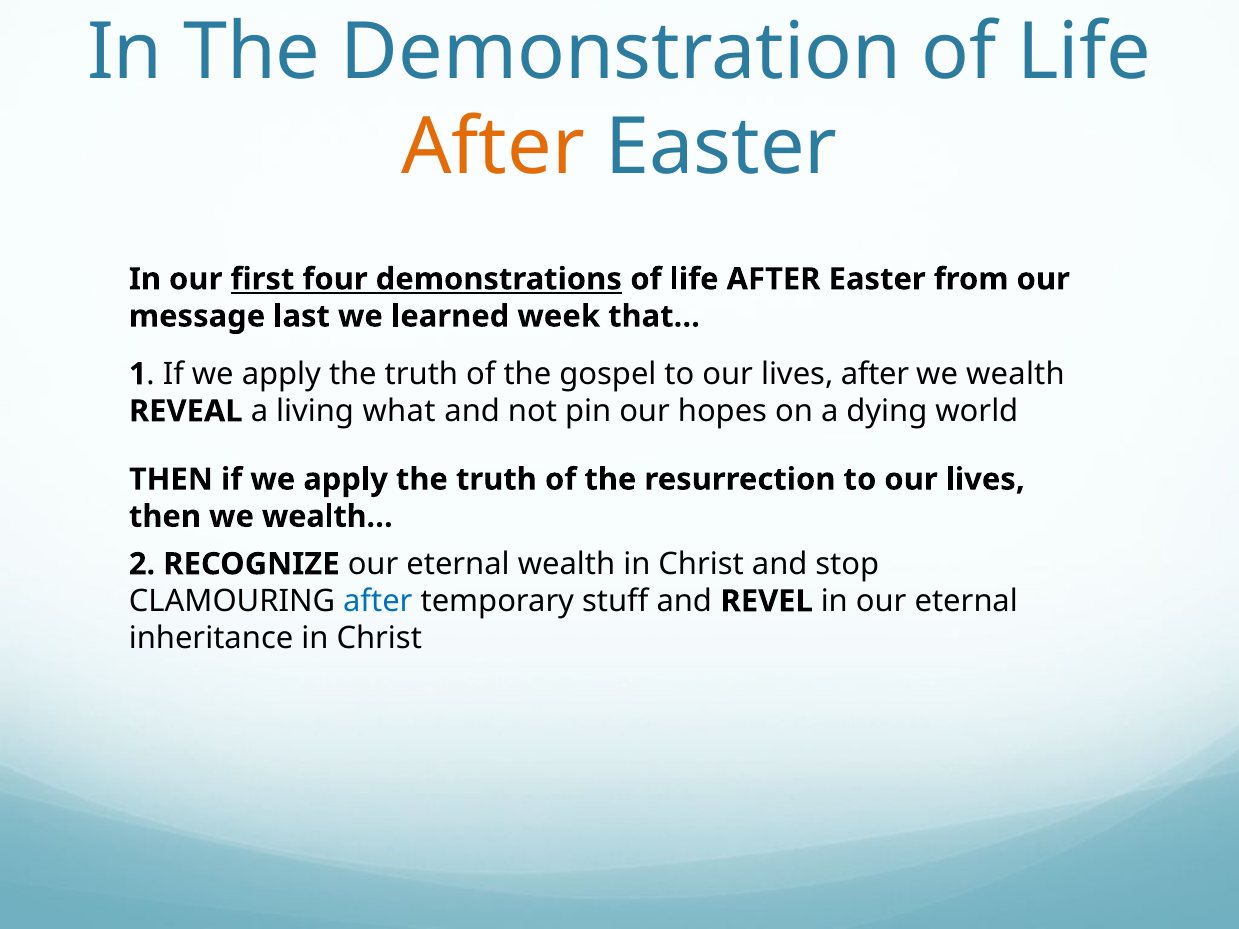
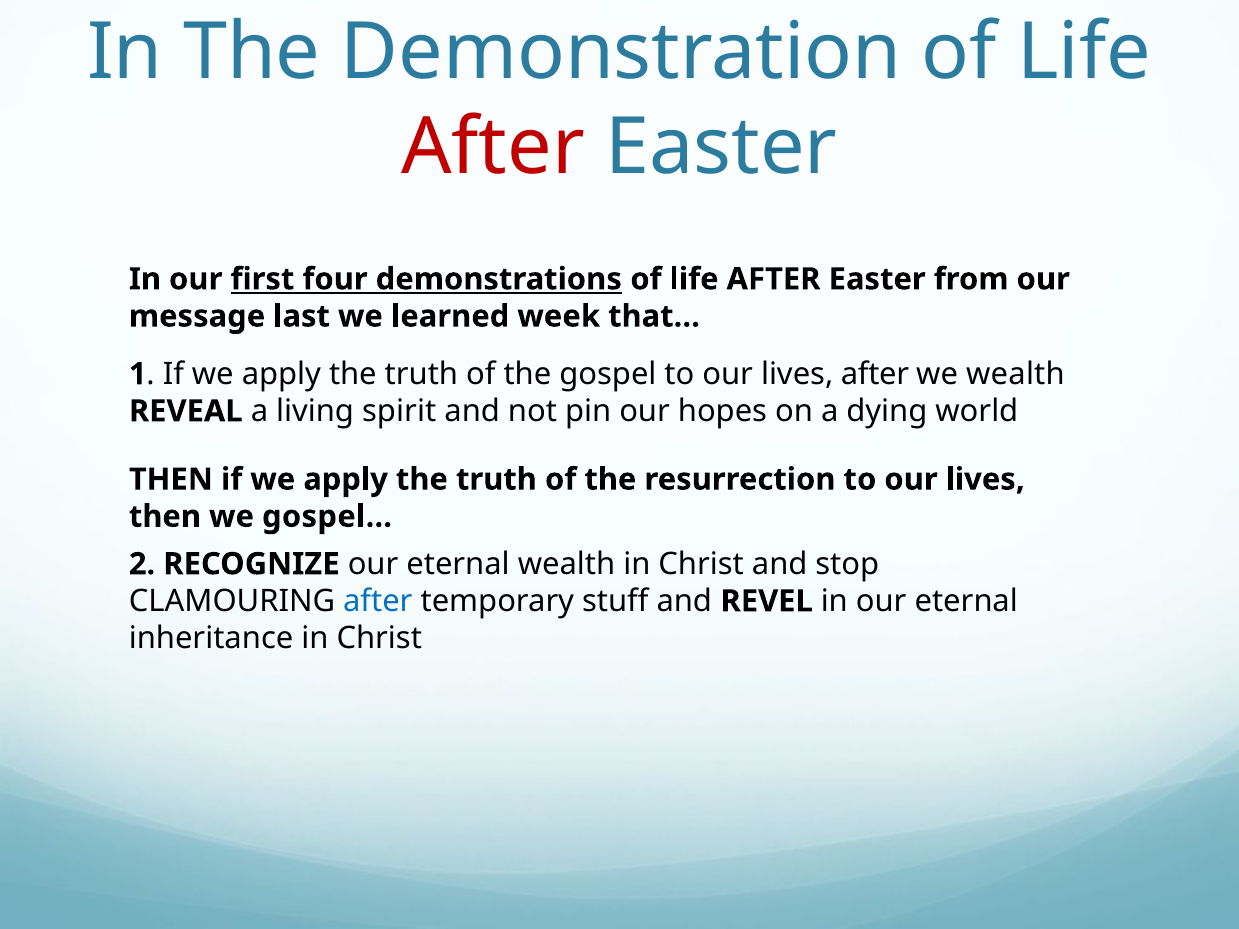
After at (493, 148) colour: orange -> red
what: what -> spirit
wealth…: wealth… -> gospel…
